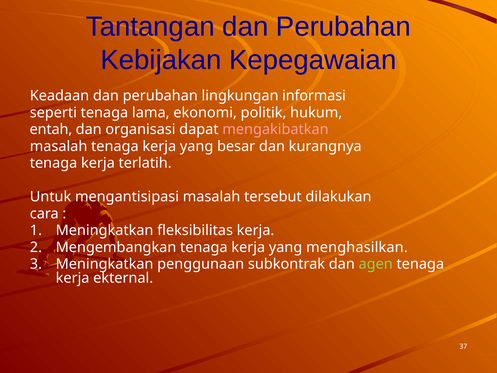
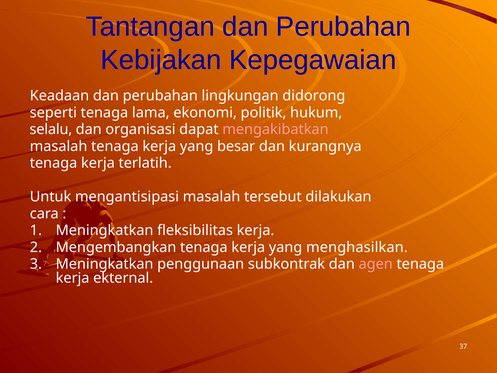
informasi: informasi -> didorong
entah: entah -> selalu
agen colour: light green -> pink
